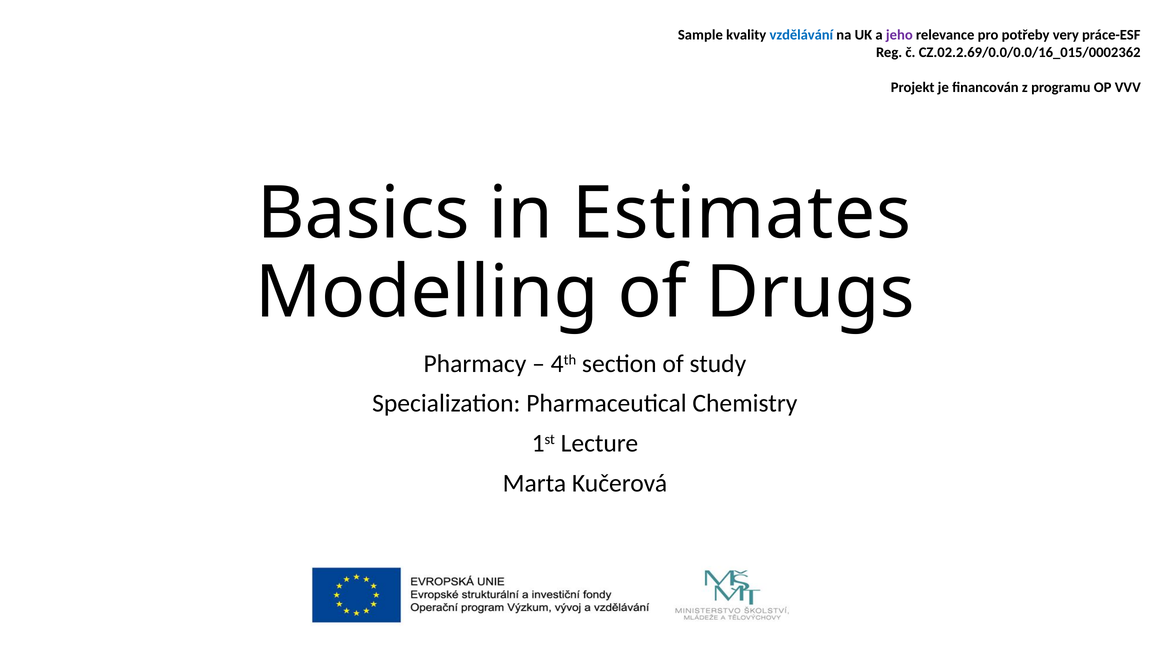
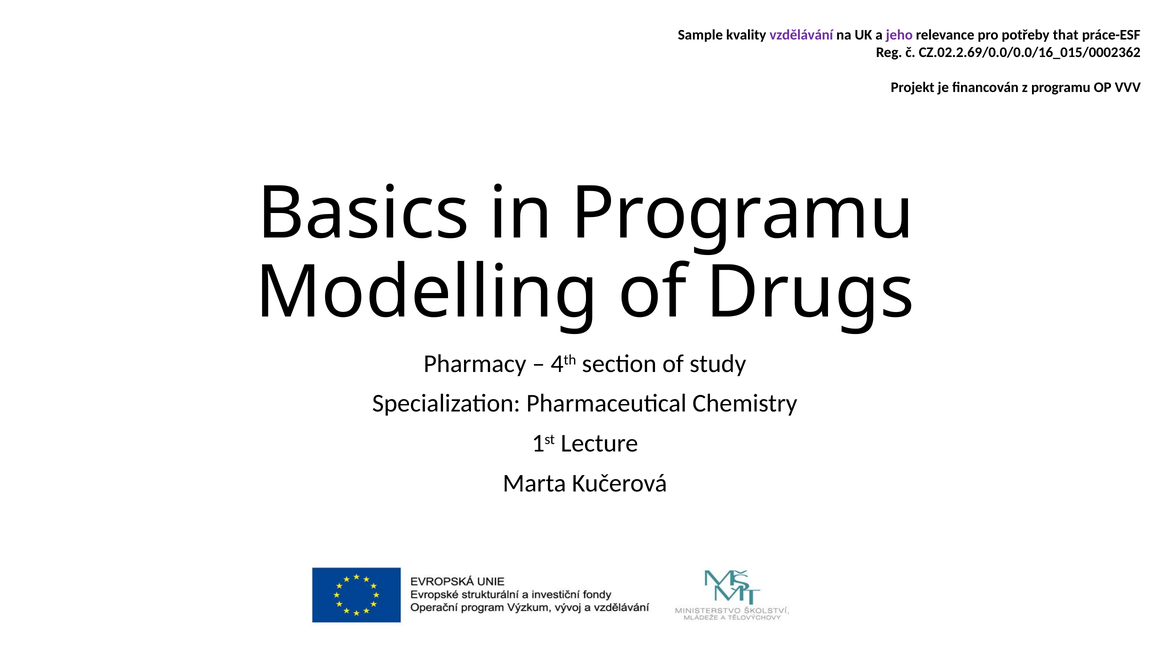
vzdělávání colour: blue -> purple
very: very -> that
in Estimates: Estimates -> Programu
